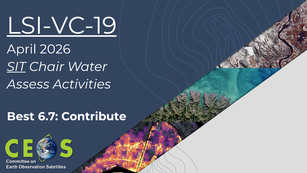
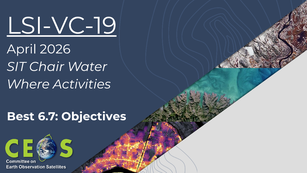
SIT underline: present -> none
Assess: Assess -> Where
Contribute: Contribute -> Objectives
